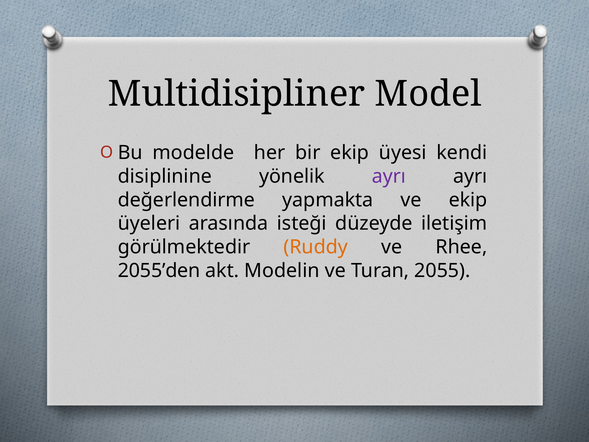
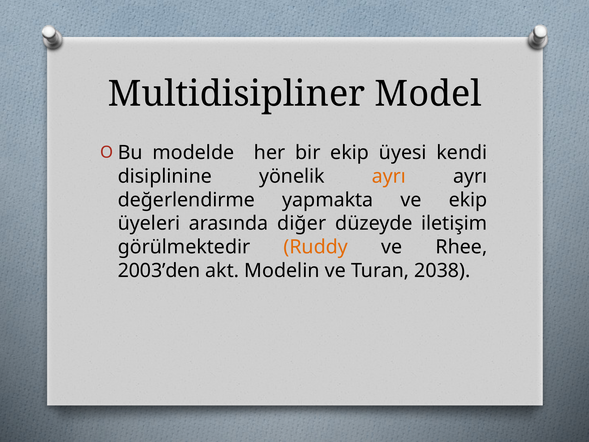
ayrı at (389, 176) colour: purple -> orange
isteği: isteği -> diğer
2055’den: 2055’den -> 2003’den
2055: 2055 -> 2038
